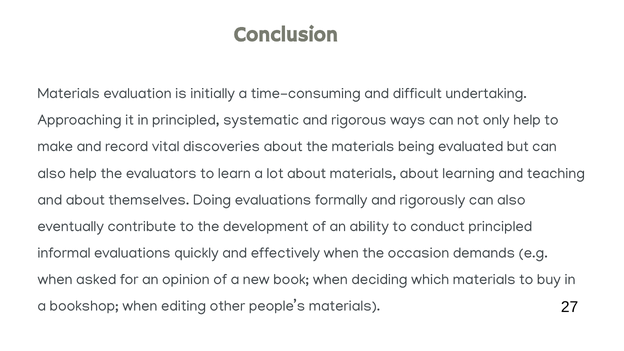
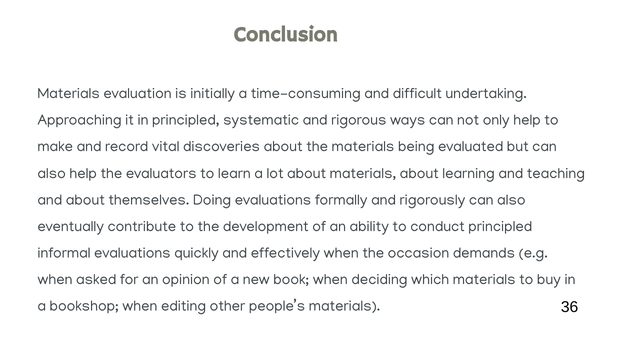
27: 27 -> 36
